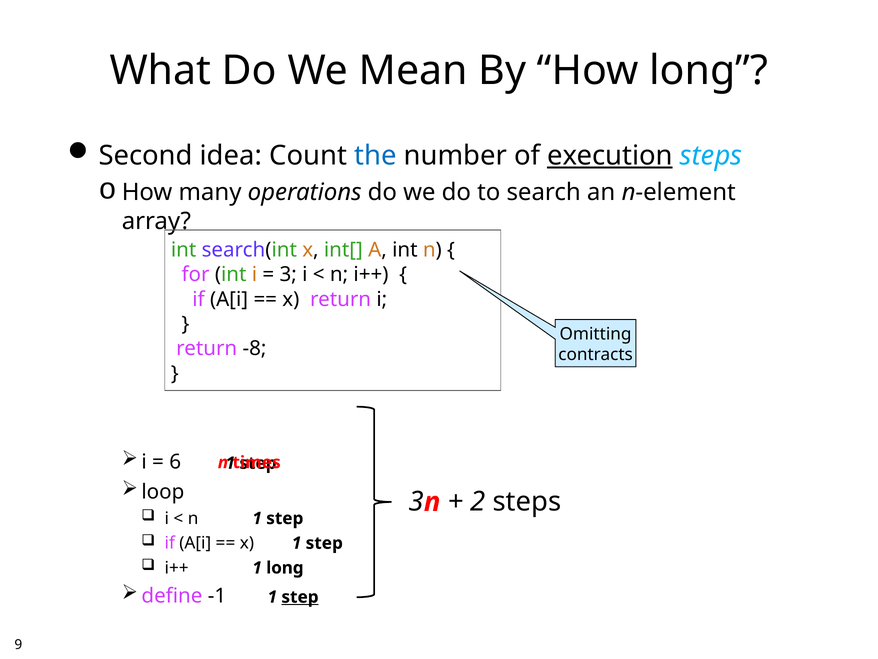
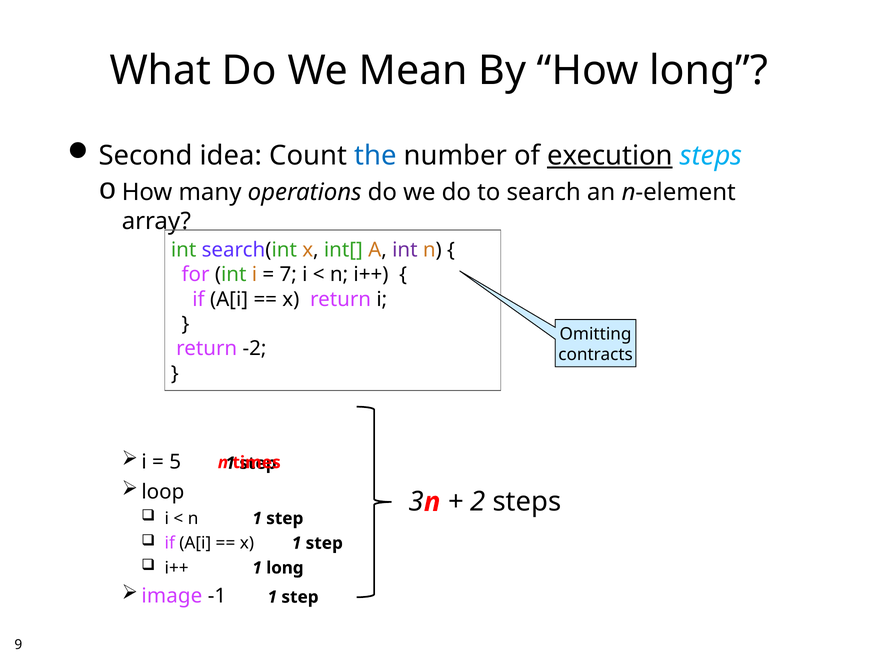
int at (405, 250) colour: black -> purple
3 at (288, 274): 3 -> 7
-8: -8 -> -2
6: 6 -> 5
define: define -> image
step at (300, 597) underline: present -> none
